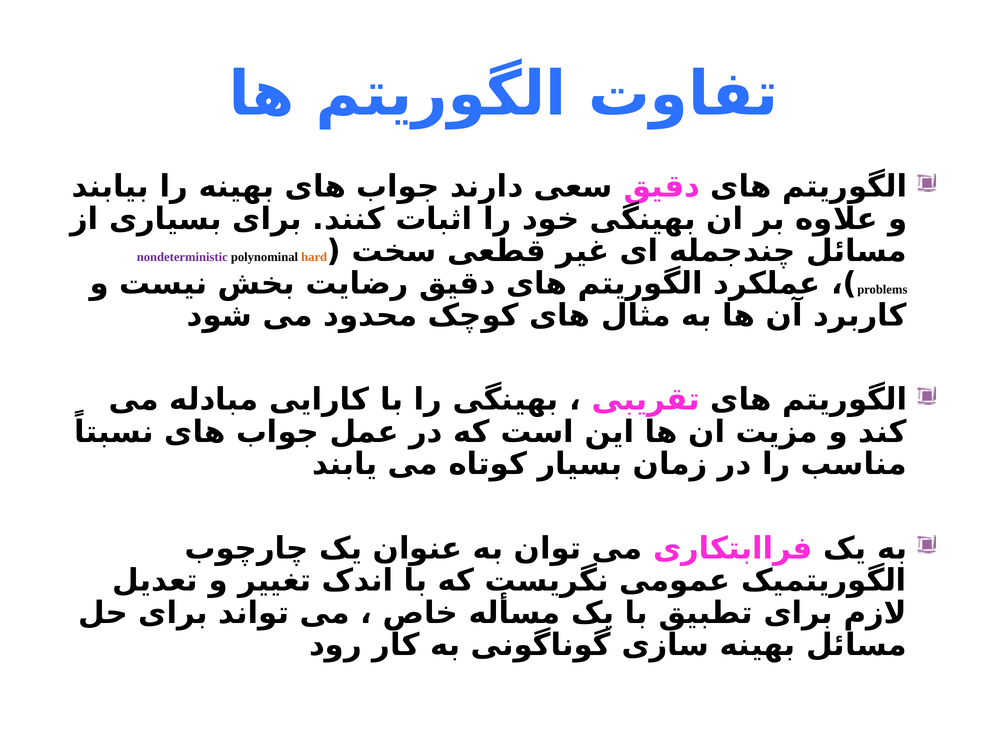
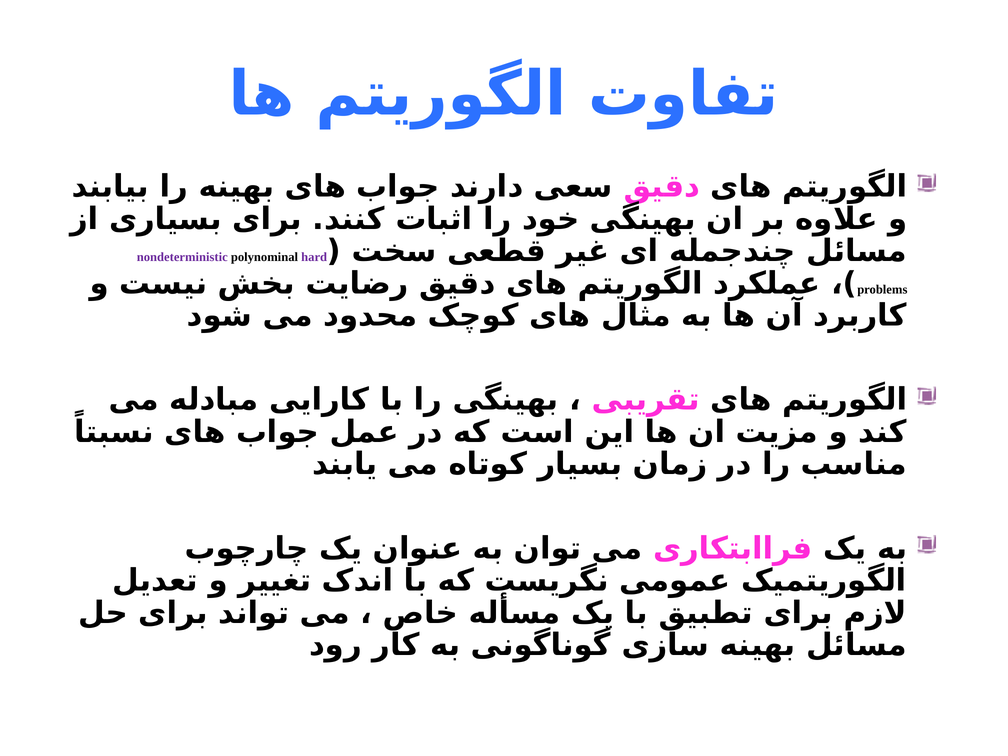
hard colour: orange -> purple
